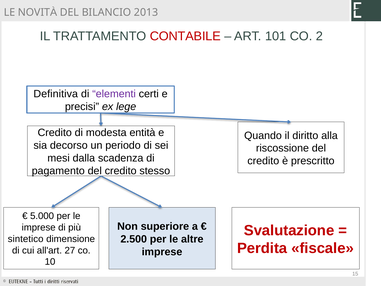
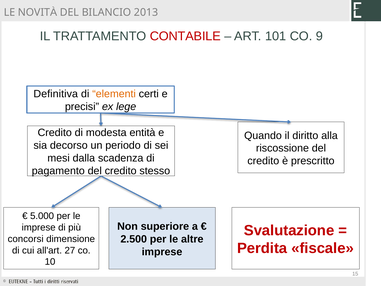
2: 2 -> 9
elementi colour: purple -> orange
sintetico: sintetico -> concorsi
